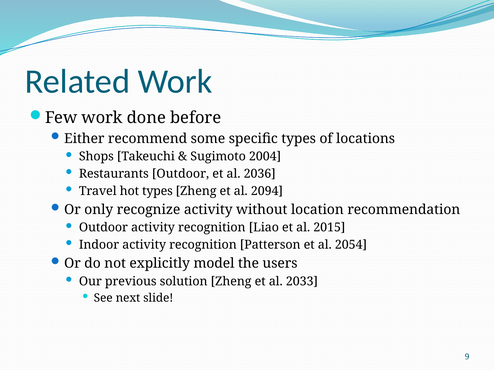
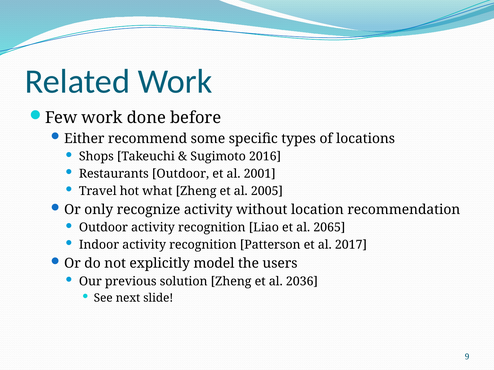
2004: 2004 -> 2016
2036: 2036 -> 2001
hot types: types -> what
2094: 2094 -> 2005
2015: 2015 -> 2065
2054: 2054 -> 2017
2033: 2033 -> 2036
